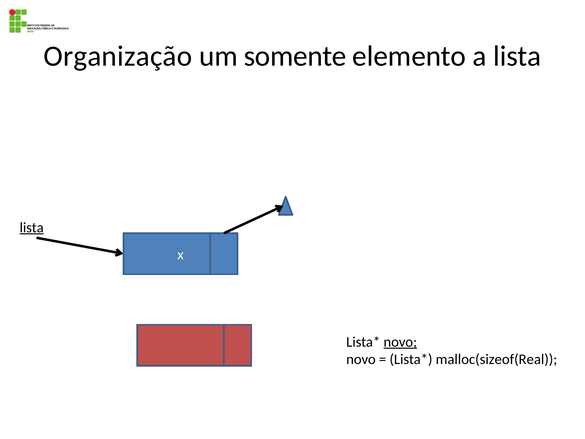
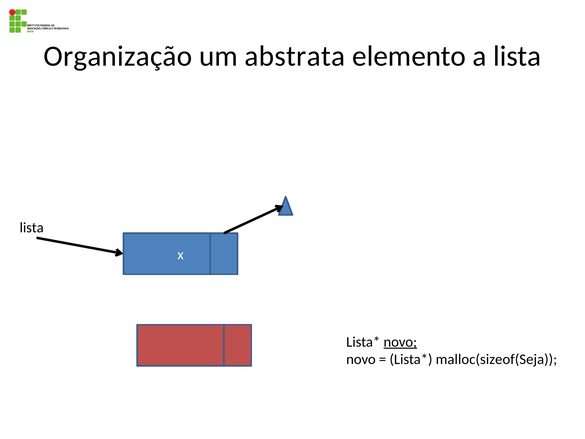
somente: somente -> abstrata
lista at (32, 227) underline: present -> none
malloc(sizeof(Real: malloc(sizeof(Real -> malloc(sizeof(Seja
